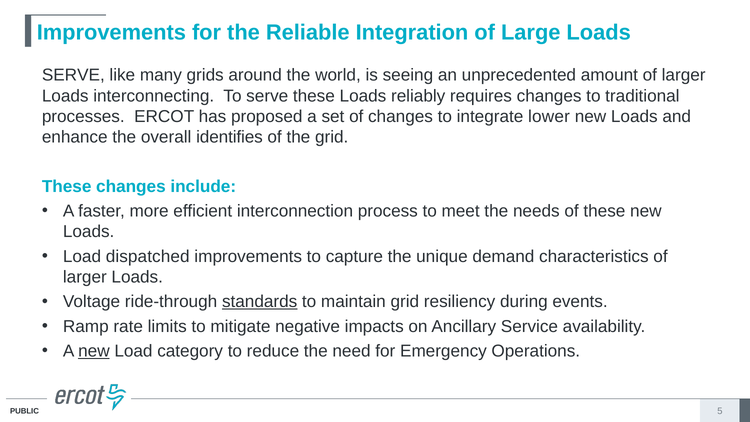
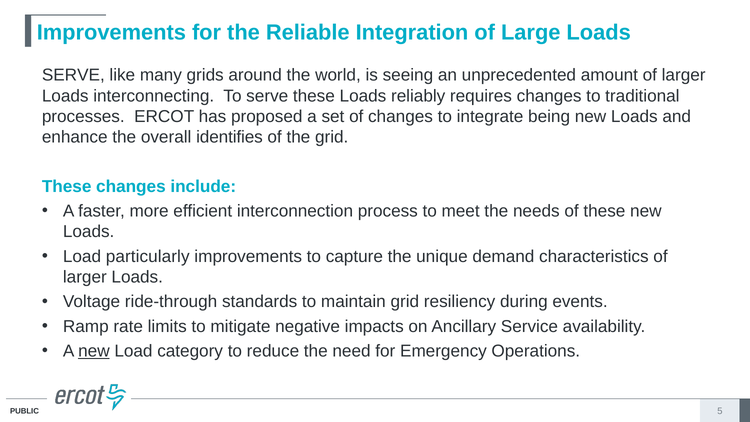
lower: lower -> being
dispatched: dispatched -> particularly
standards underline: present -> none
